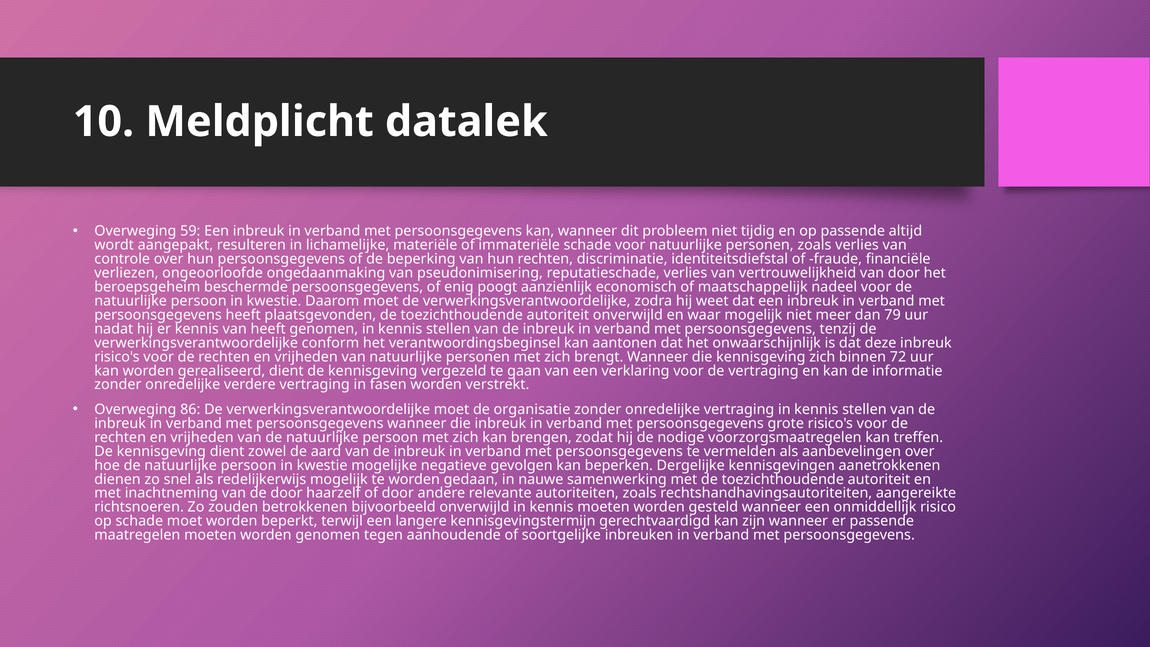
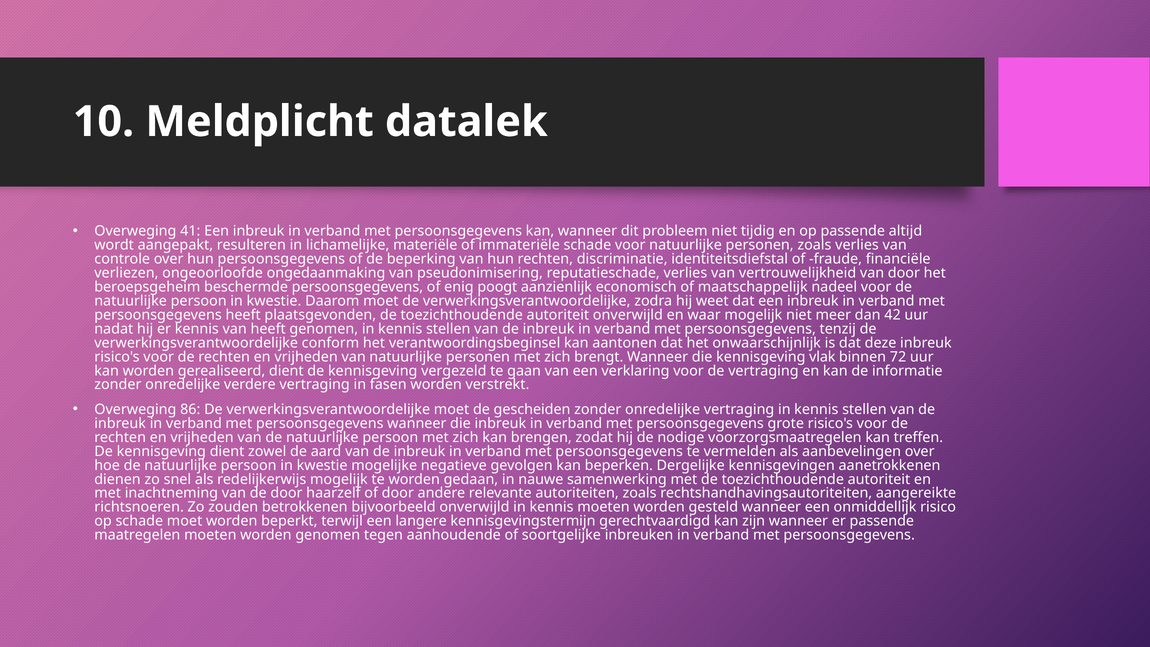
59: 59 -> 41
79: 79 -> 42
kennisgeving zich: zich -> vlak
organisatie: organisatie -> gescheiden
